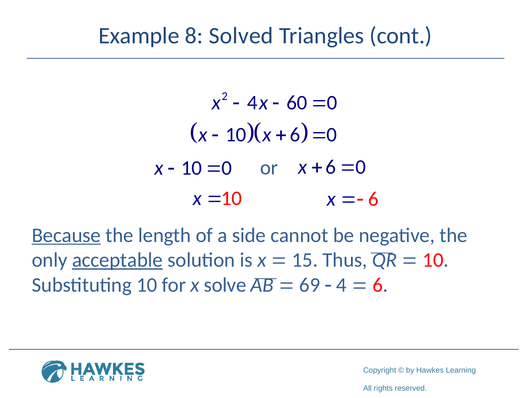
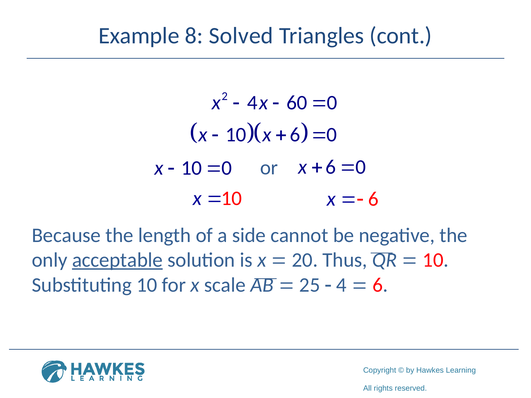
Because underline: present -> none
15: 15 -> 20
solve: solve -> scale
69: 69 -> 25
